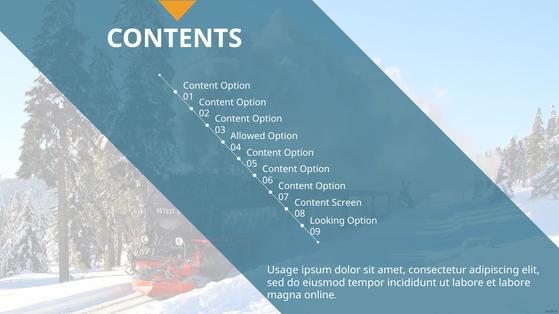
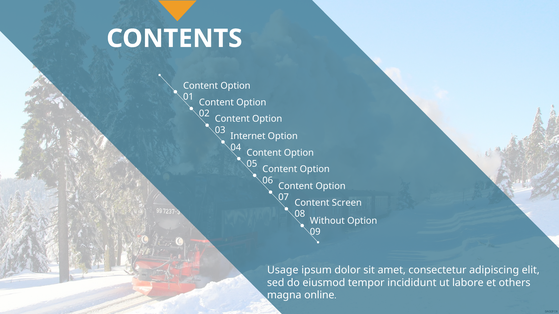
Allowed: Allowed -> Internet
Looking: Looking -> Without
et labore: labore -> others
